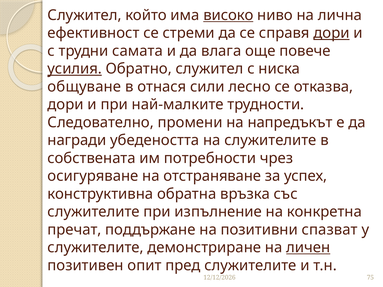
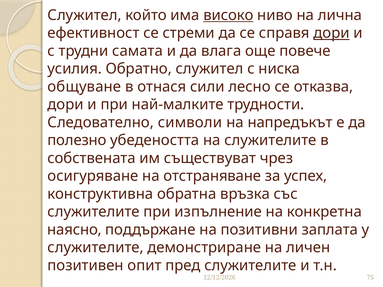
усилия underline: present -> none
промени: промени -> символи
награди: награди -> полезно
потребности: потребности -> съществуват
пречат: пречат -> наясно
спазват: спазват -> заплата
личен underline: present -> none
